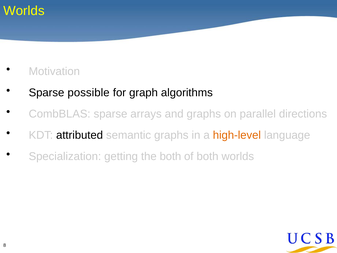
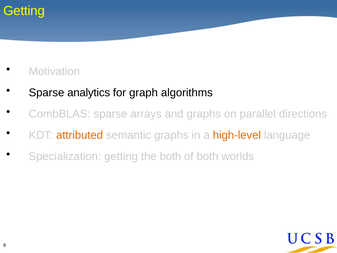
Worlds at (24, 11): Worlds -> Getting
possible: possible -> analytics
attributed colour: black -> orange
